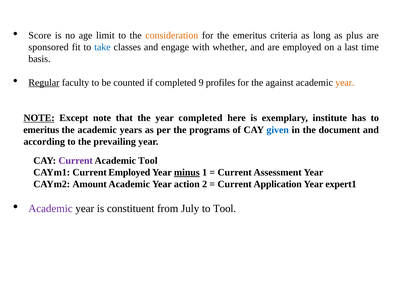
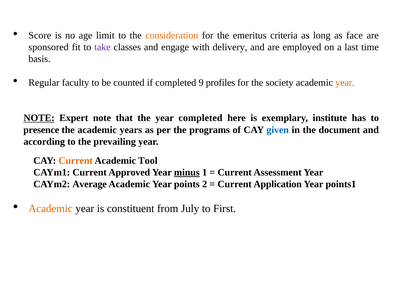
plus: plus -> face
take colour: blue -> purple
whether: whether -> delivery
Regular underline: present -> none
against: against -> society
Except: Except -> Expert
emeritus at (41, 130): emeritus -> presence
Current at (76, 160) colour: purple -> orange
Current Employed: Employed -> Approved
Amount: Amount -> Average
action: action -> points
expert1: expert1 -> points1
Academic at (51, 208) colour: purple -> orange
to Tool: Tool -> First
